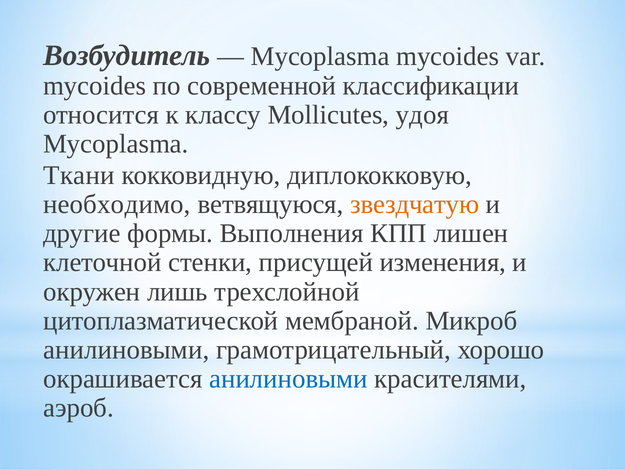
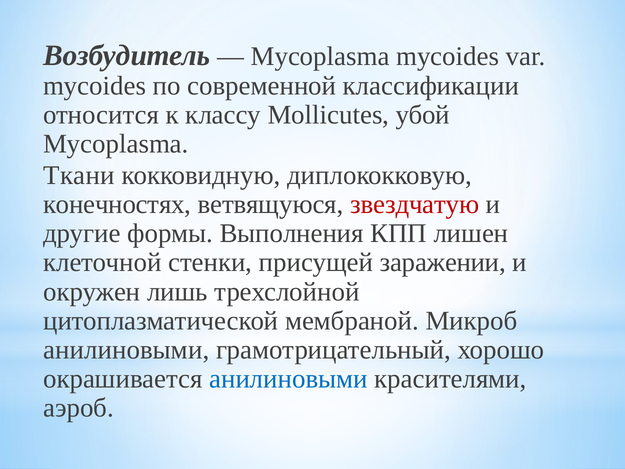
удоя: удоя -> убой
необходимо: необходимо -> конечностях
звездчатую colour: orange -> red
изменения: изменения -> заражении
